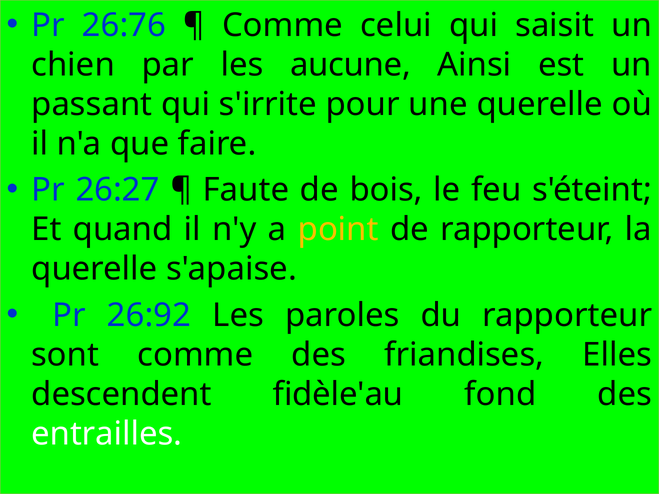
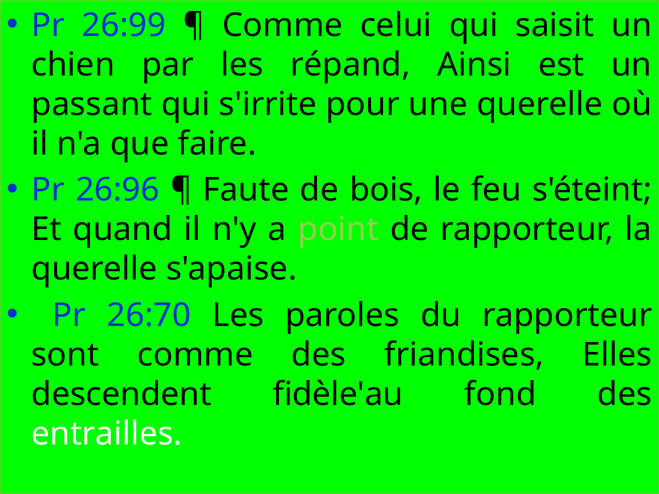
26:76: 26:76 -> 26:99
aucune: aucune -> répand
26:27: 26:27 -> 26:96
point colour: yellow -> light green
26:92: 26:92 -> 26:70
